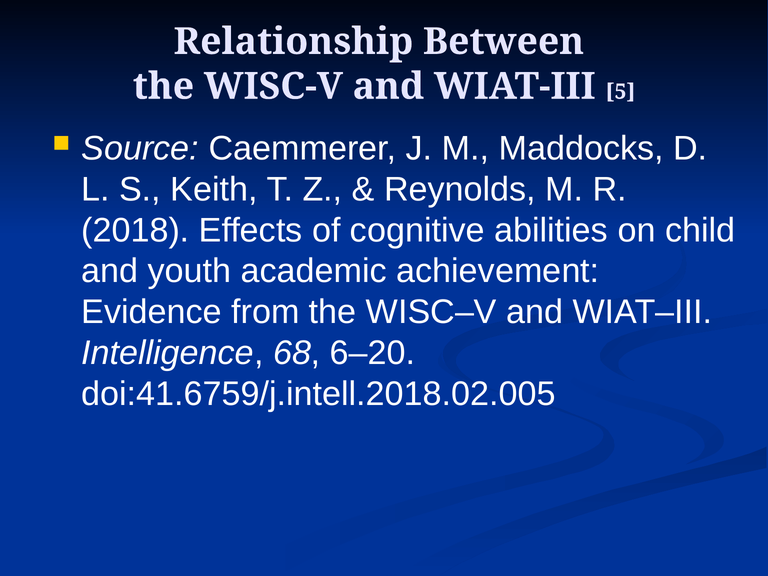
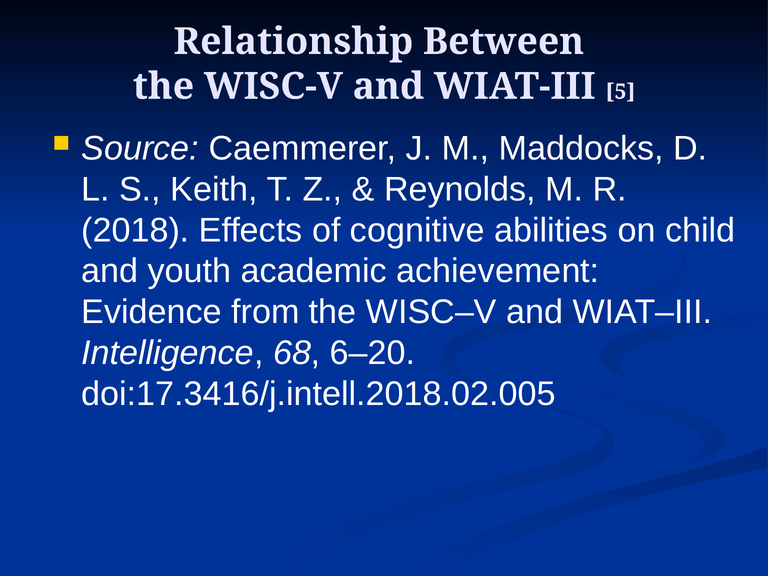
doi:41.6759/j.intell.2018.02.005: doi:41.6759/j.intell.2018.02.005 -> doi:17.3416/j.intell.2018.02.005
